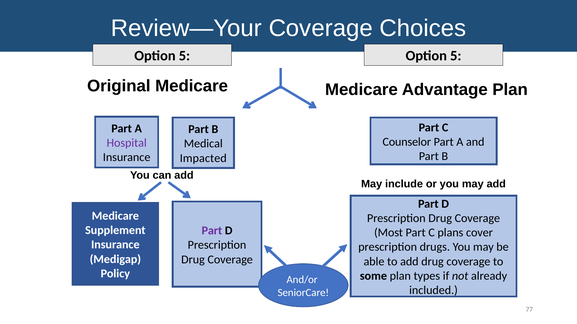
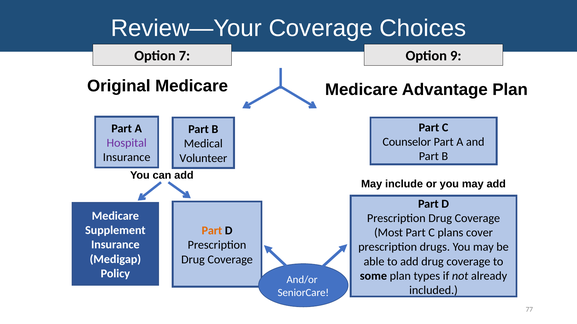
5 at (184, 56): 5 -> 7
5 at (456, 56): 5 -> 9
Impacted: Impacted -> Volunteer
Part at (212, 231) colour: purple -> orange
